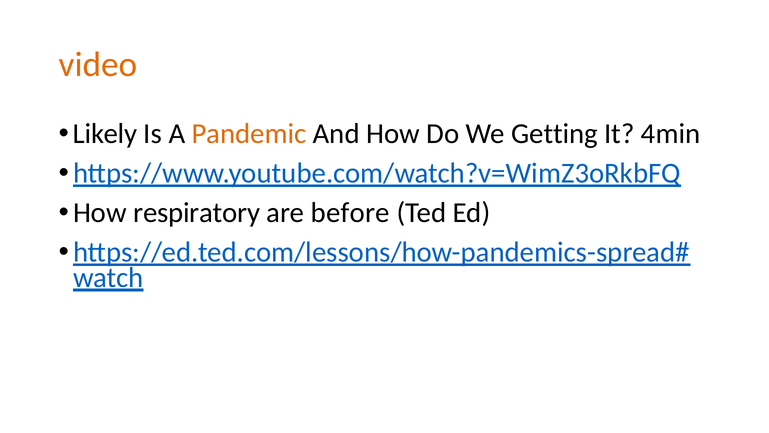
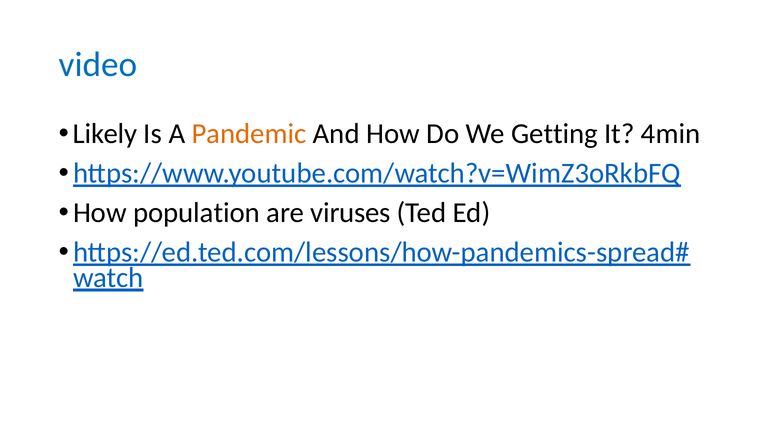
video colour: orange -> blue
respiratory: respiratory -> population
before: before -> viruses
